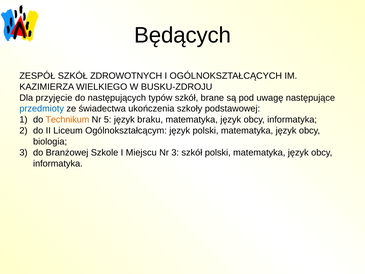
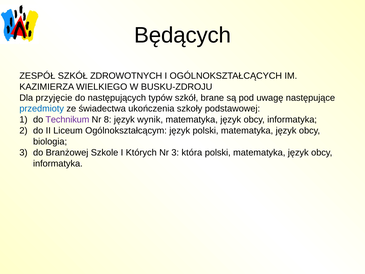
Technikum colour: orange -> purple
5: 5 -> 8
braku: braku -> wynik
Miejscu: Miejscu -> Których
3 szkół: szkół -> która
